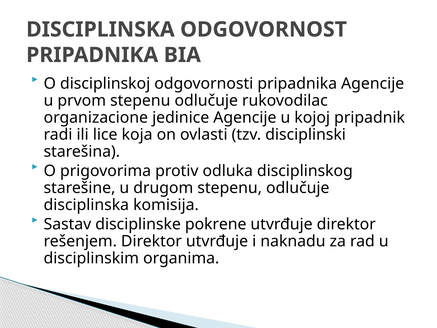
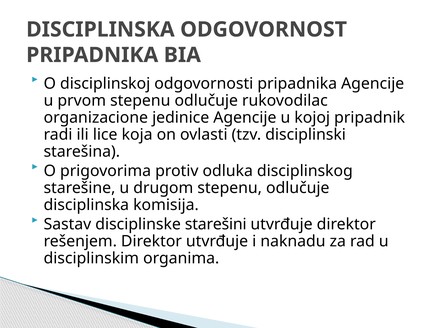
pokrene: pokrene -> starešini
